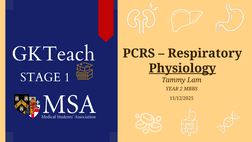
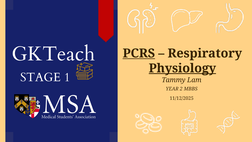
PCRS underline: none -> present
